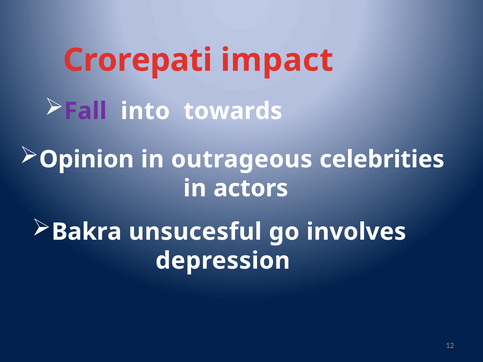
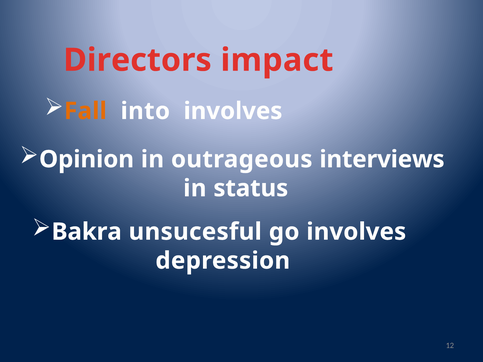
Crorepati: Crorepati -> Directors
Fall colour: purple -> orange
into towards: towards -> involves
celebrities: celebrities -> interviews
actors: actors -> status
